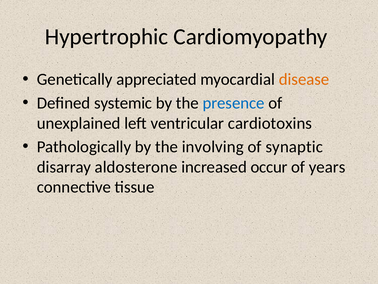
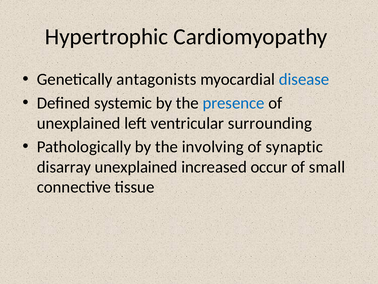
appreciated: appreciated -> antagonists
disease colour: orange -> blue
cardiotoxins: cardiotoxins -> surrounding
disarray aldosterone: aldosterone -> unexplained
years: years -> small
